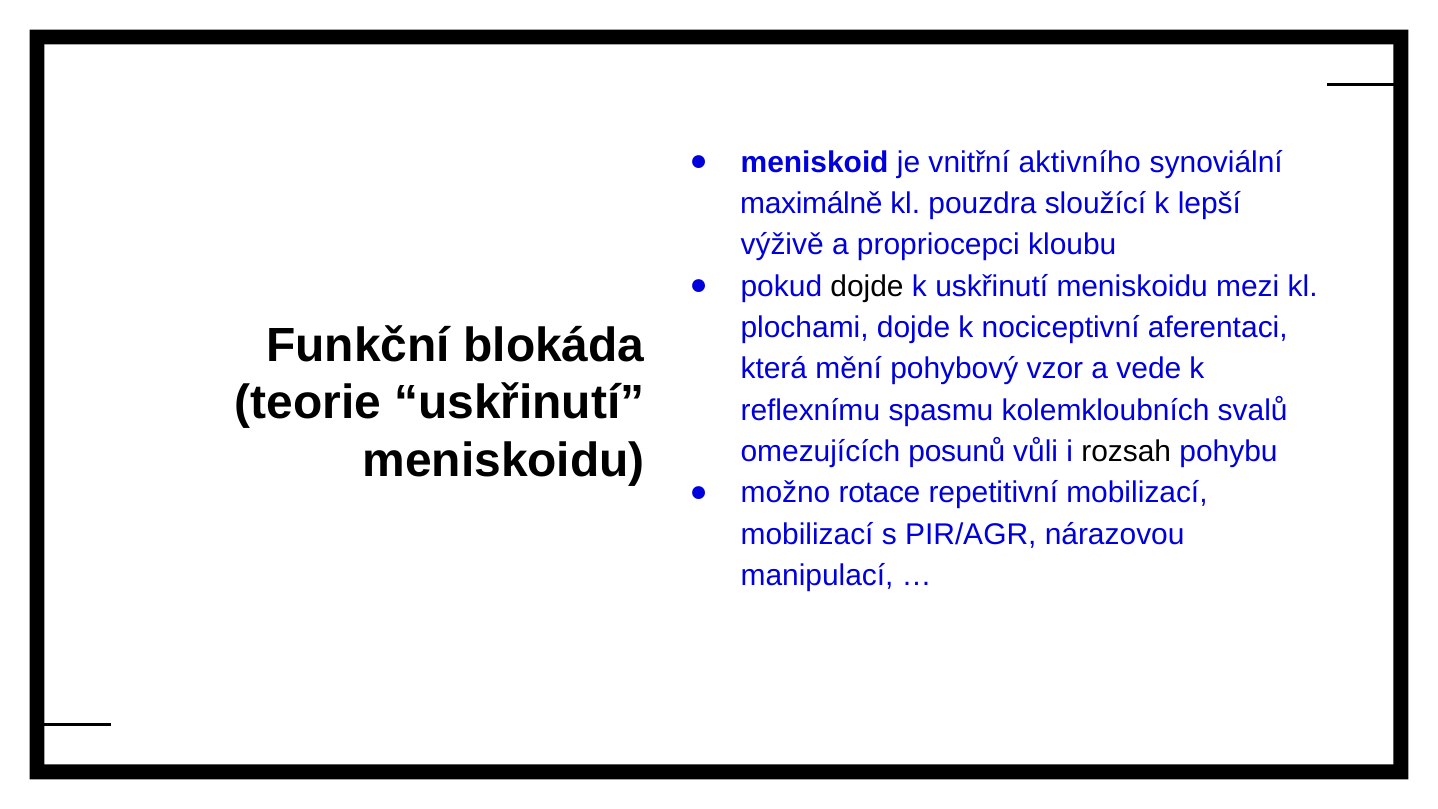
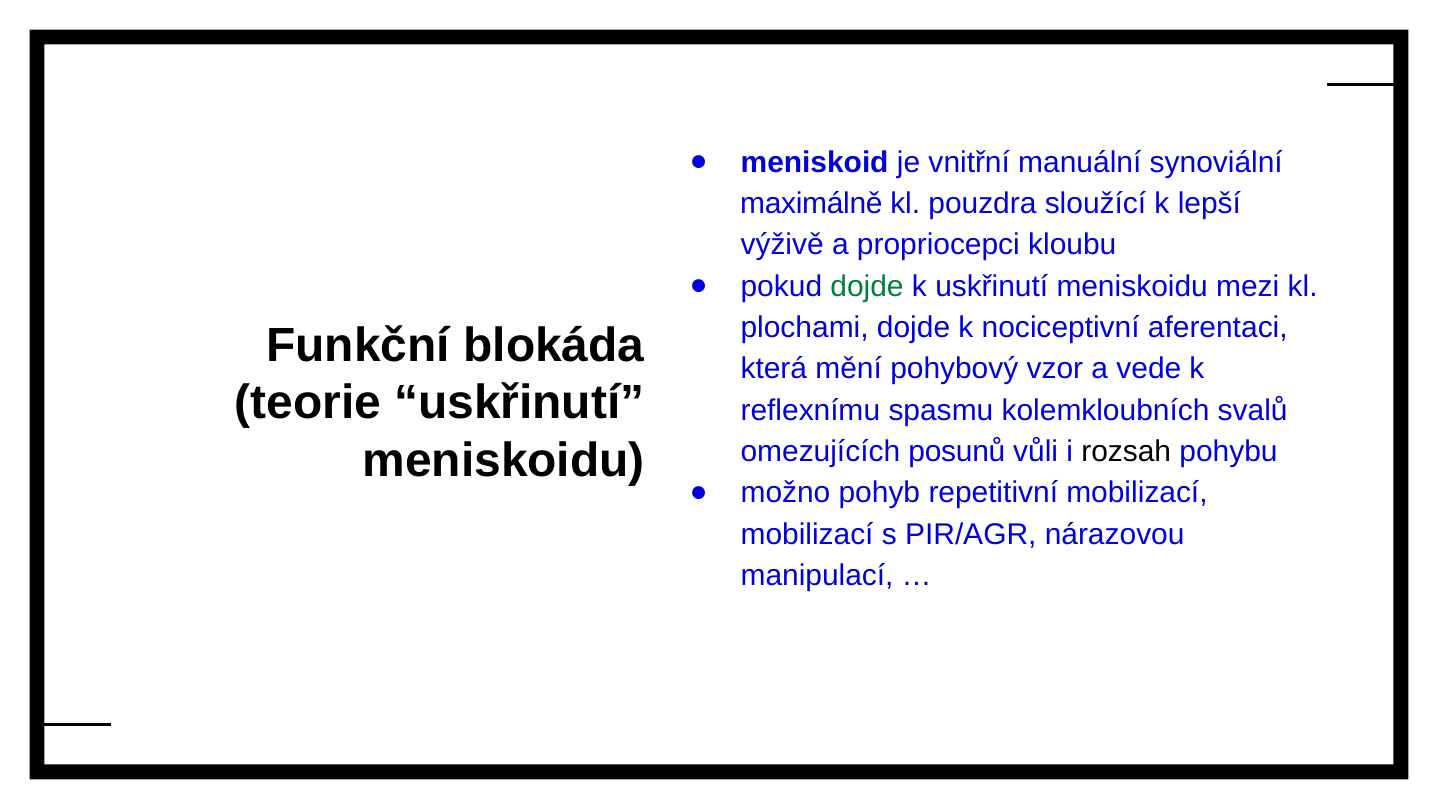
aktivního: aktivního -> manuální
dojde at (867, 286) colour: black -> green
rotace: rotace -> pohyb
